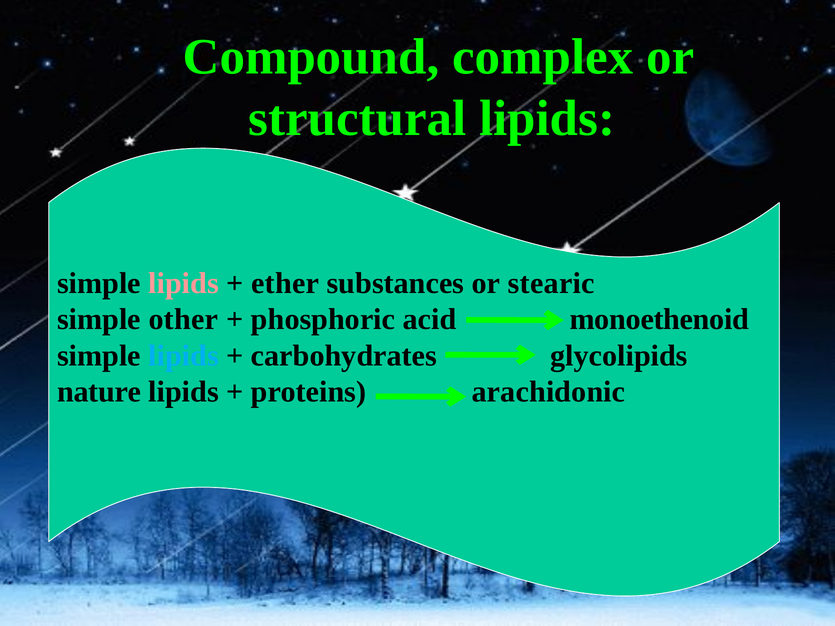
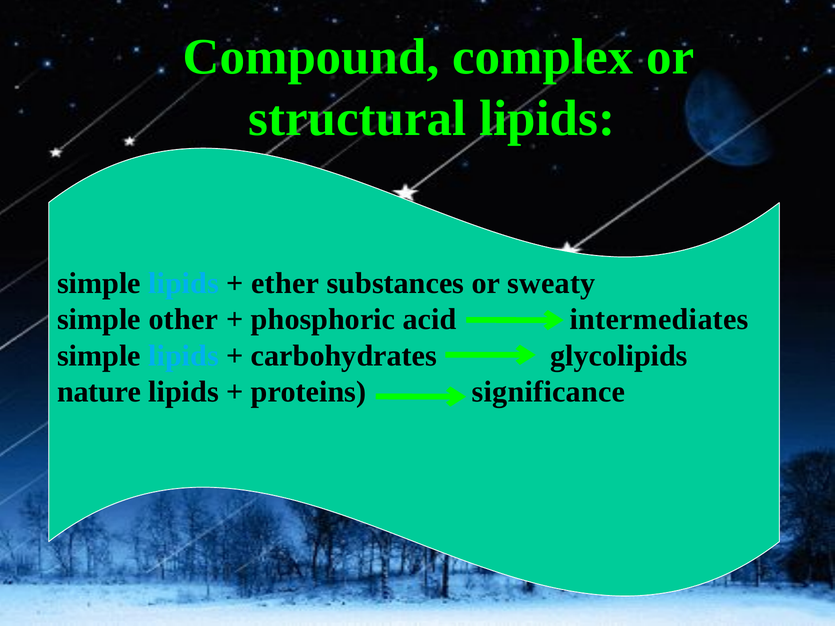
lipids at (184, 284) colour: pink -> light blue
stearic: stearic -> sweaty
monoethenoid: monoethenoid -> intermediates
arachidonic: arachidonic -> significance
